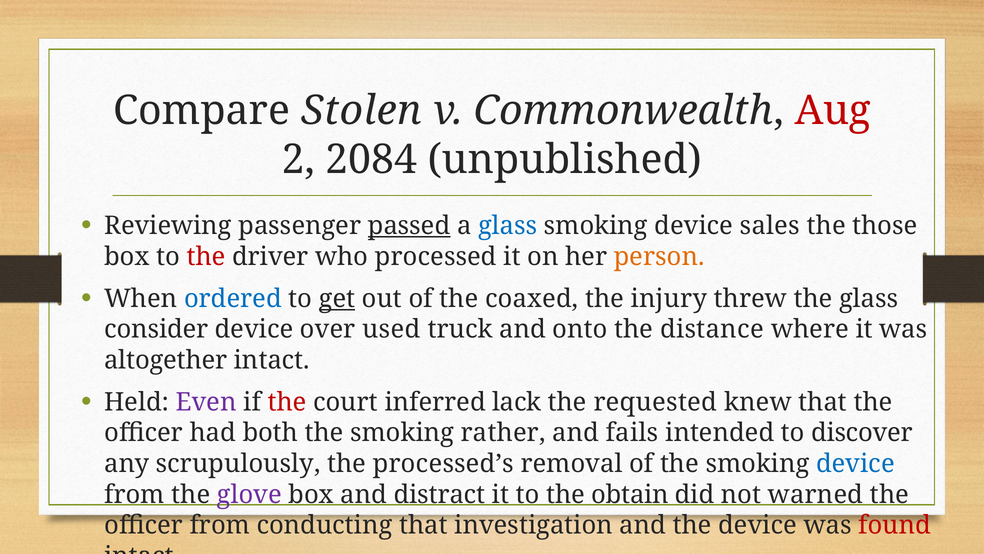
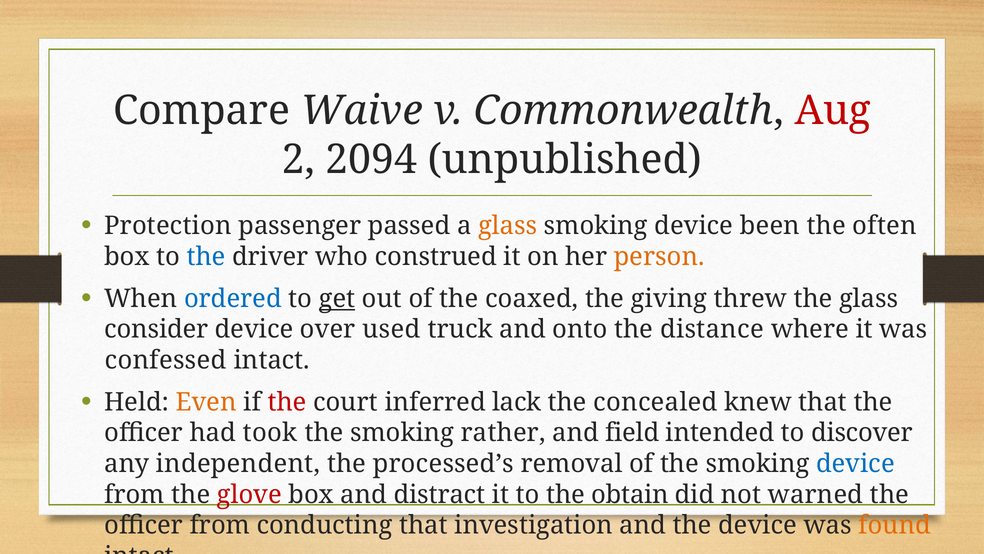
Stolen: Stolen -> Waive
2084: 2084 -> 2094
Reviewing: Reviewing -> Protection
passed underline: present -> none
glass at (508, 226) colour: blue -> orange
sales: sales -> been
those: those -> often
the at (206, 256) colour: red -> blue
processed: processed -> construed
injury: injury -> giving
altogether: altogether -> confessed
Even colour: purple -> orange
requested: requested -> concealed
both: both -> took
fails: fails -> field
scrupulously: scrupulously -> independent
glove colour: purple -> red
found colour: red -> orange
